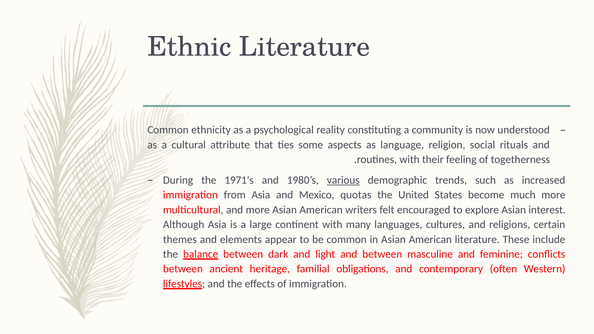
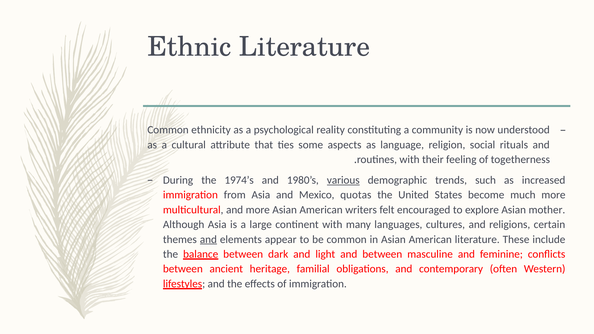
1971’s: 1971’s -> 1974’s
interest: interest -> mother
and at (208, 239) underline: none -> present
